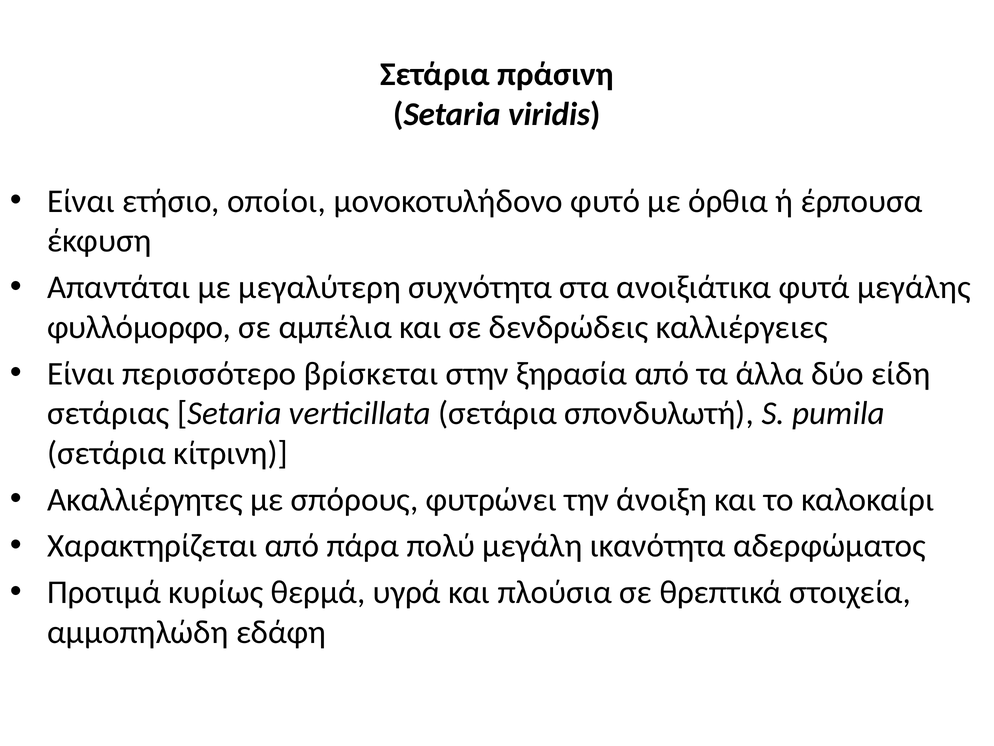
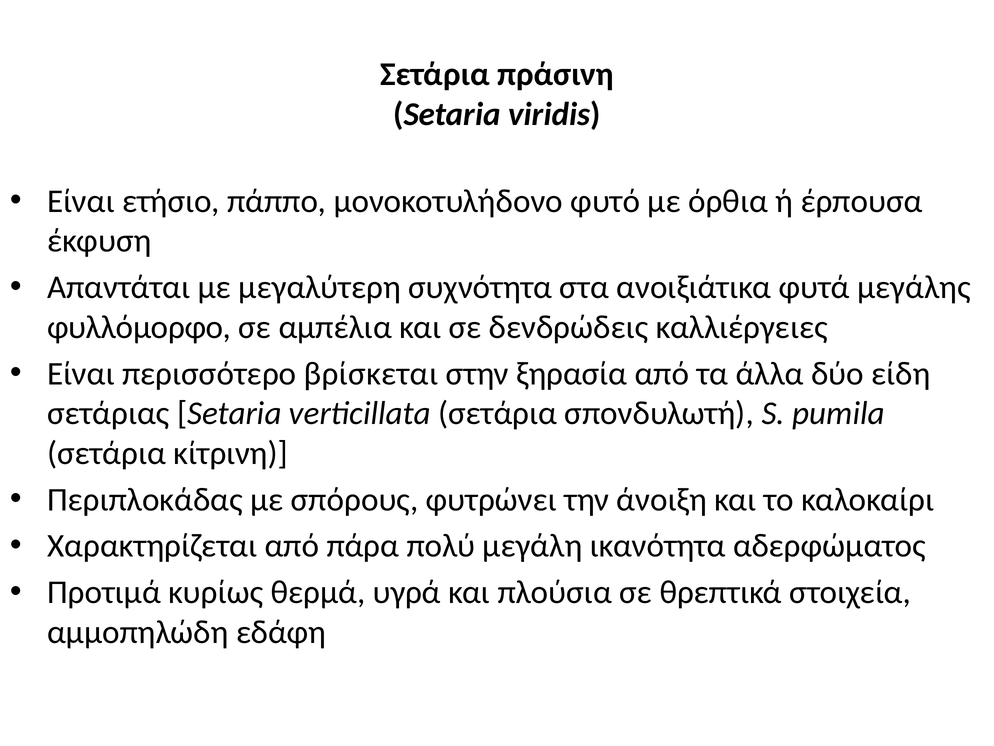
οποίοι: οποίοι -> πάππο
Ακαλλιέργητες: Ακαλλιέργητες -> Περιπλοκάδας
